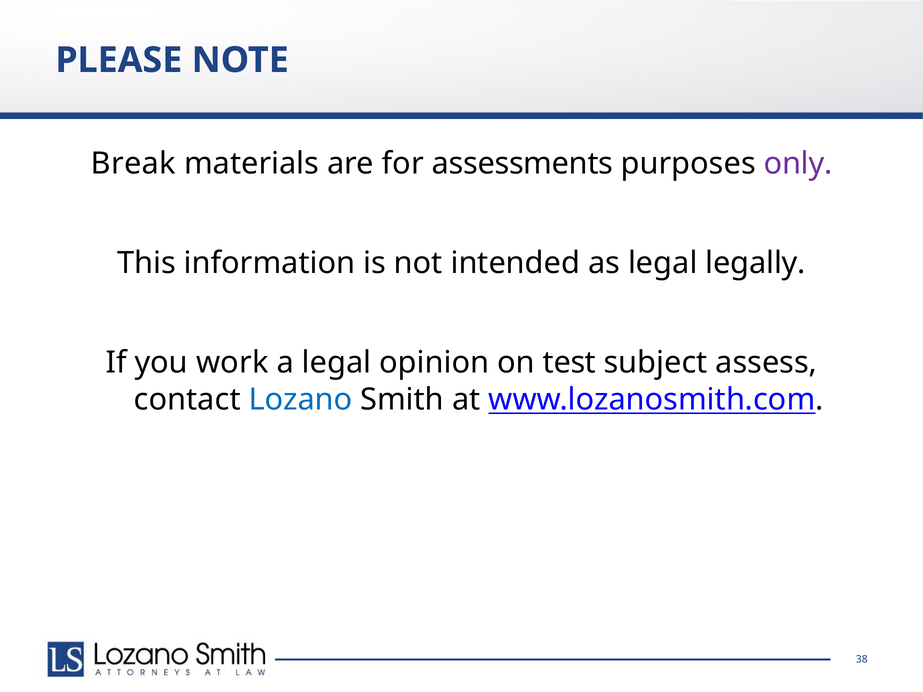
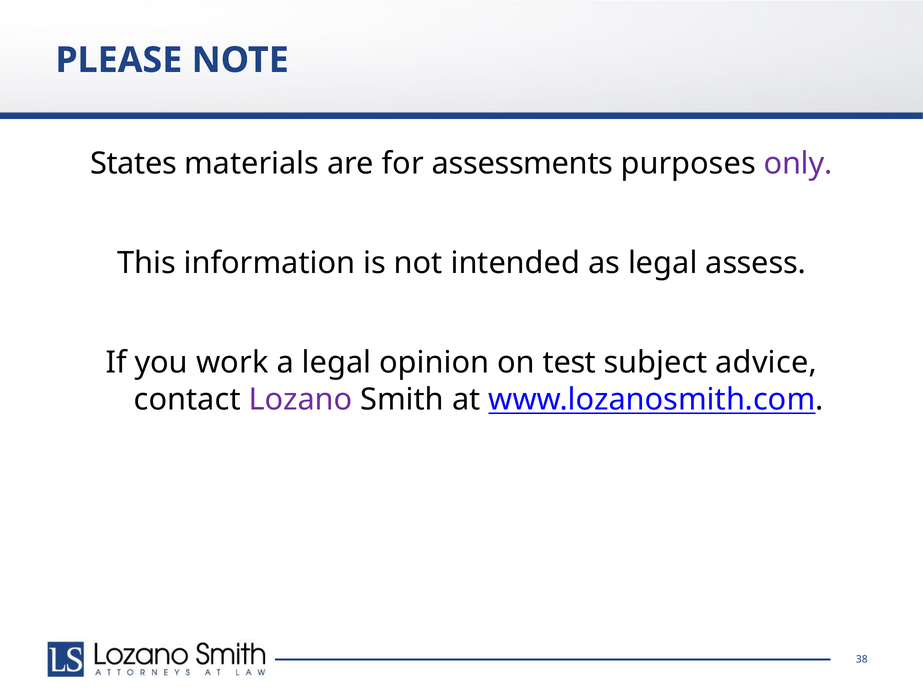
Break: Break -> States
legally: legally -> assess
assess: assess -> advice
Lozano colour: blue -> purple
